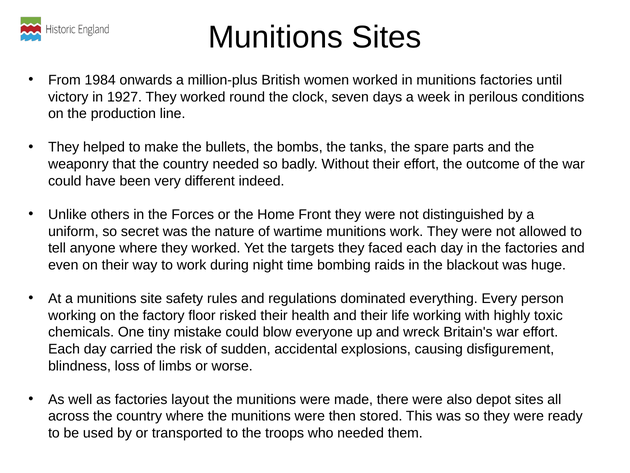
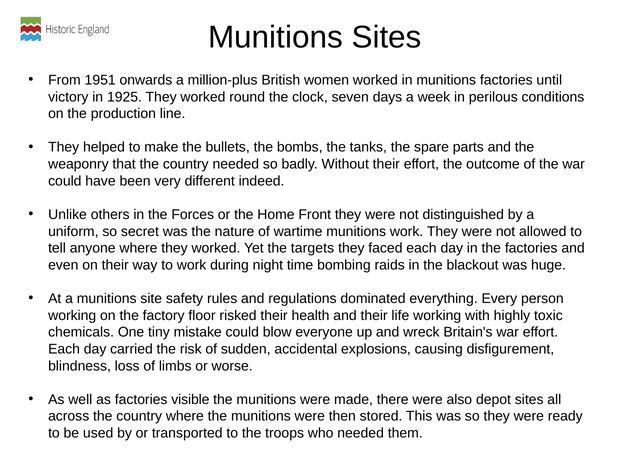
1984: 1984 -> 1951
1927: 1927 -> 1925
layout: layout -> visible
